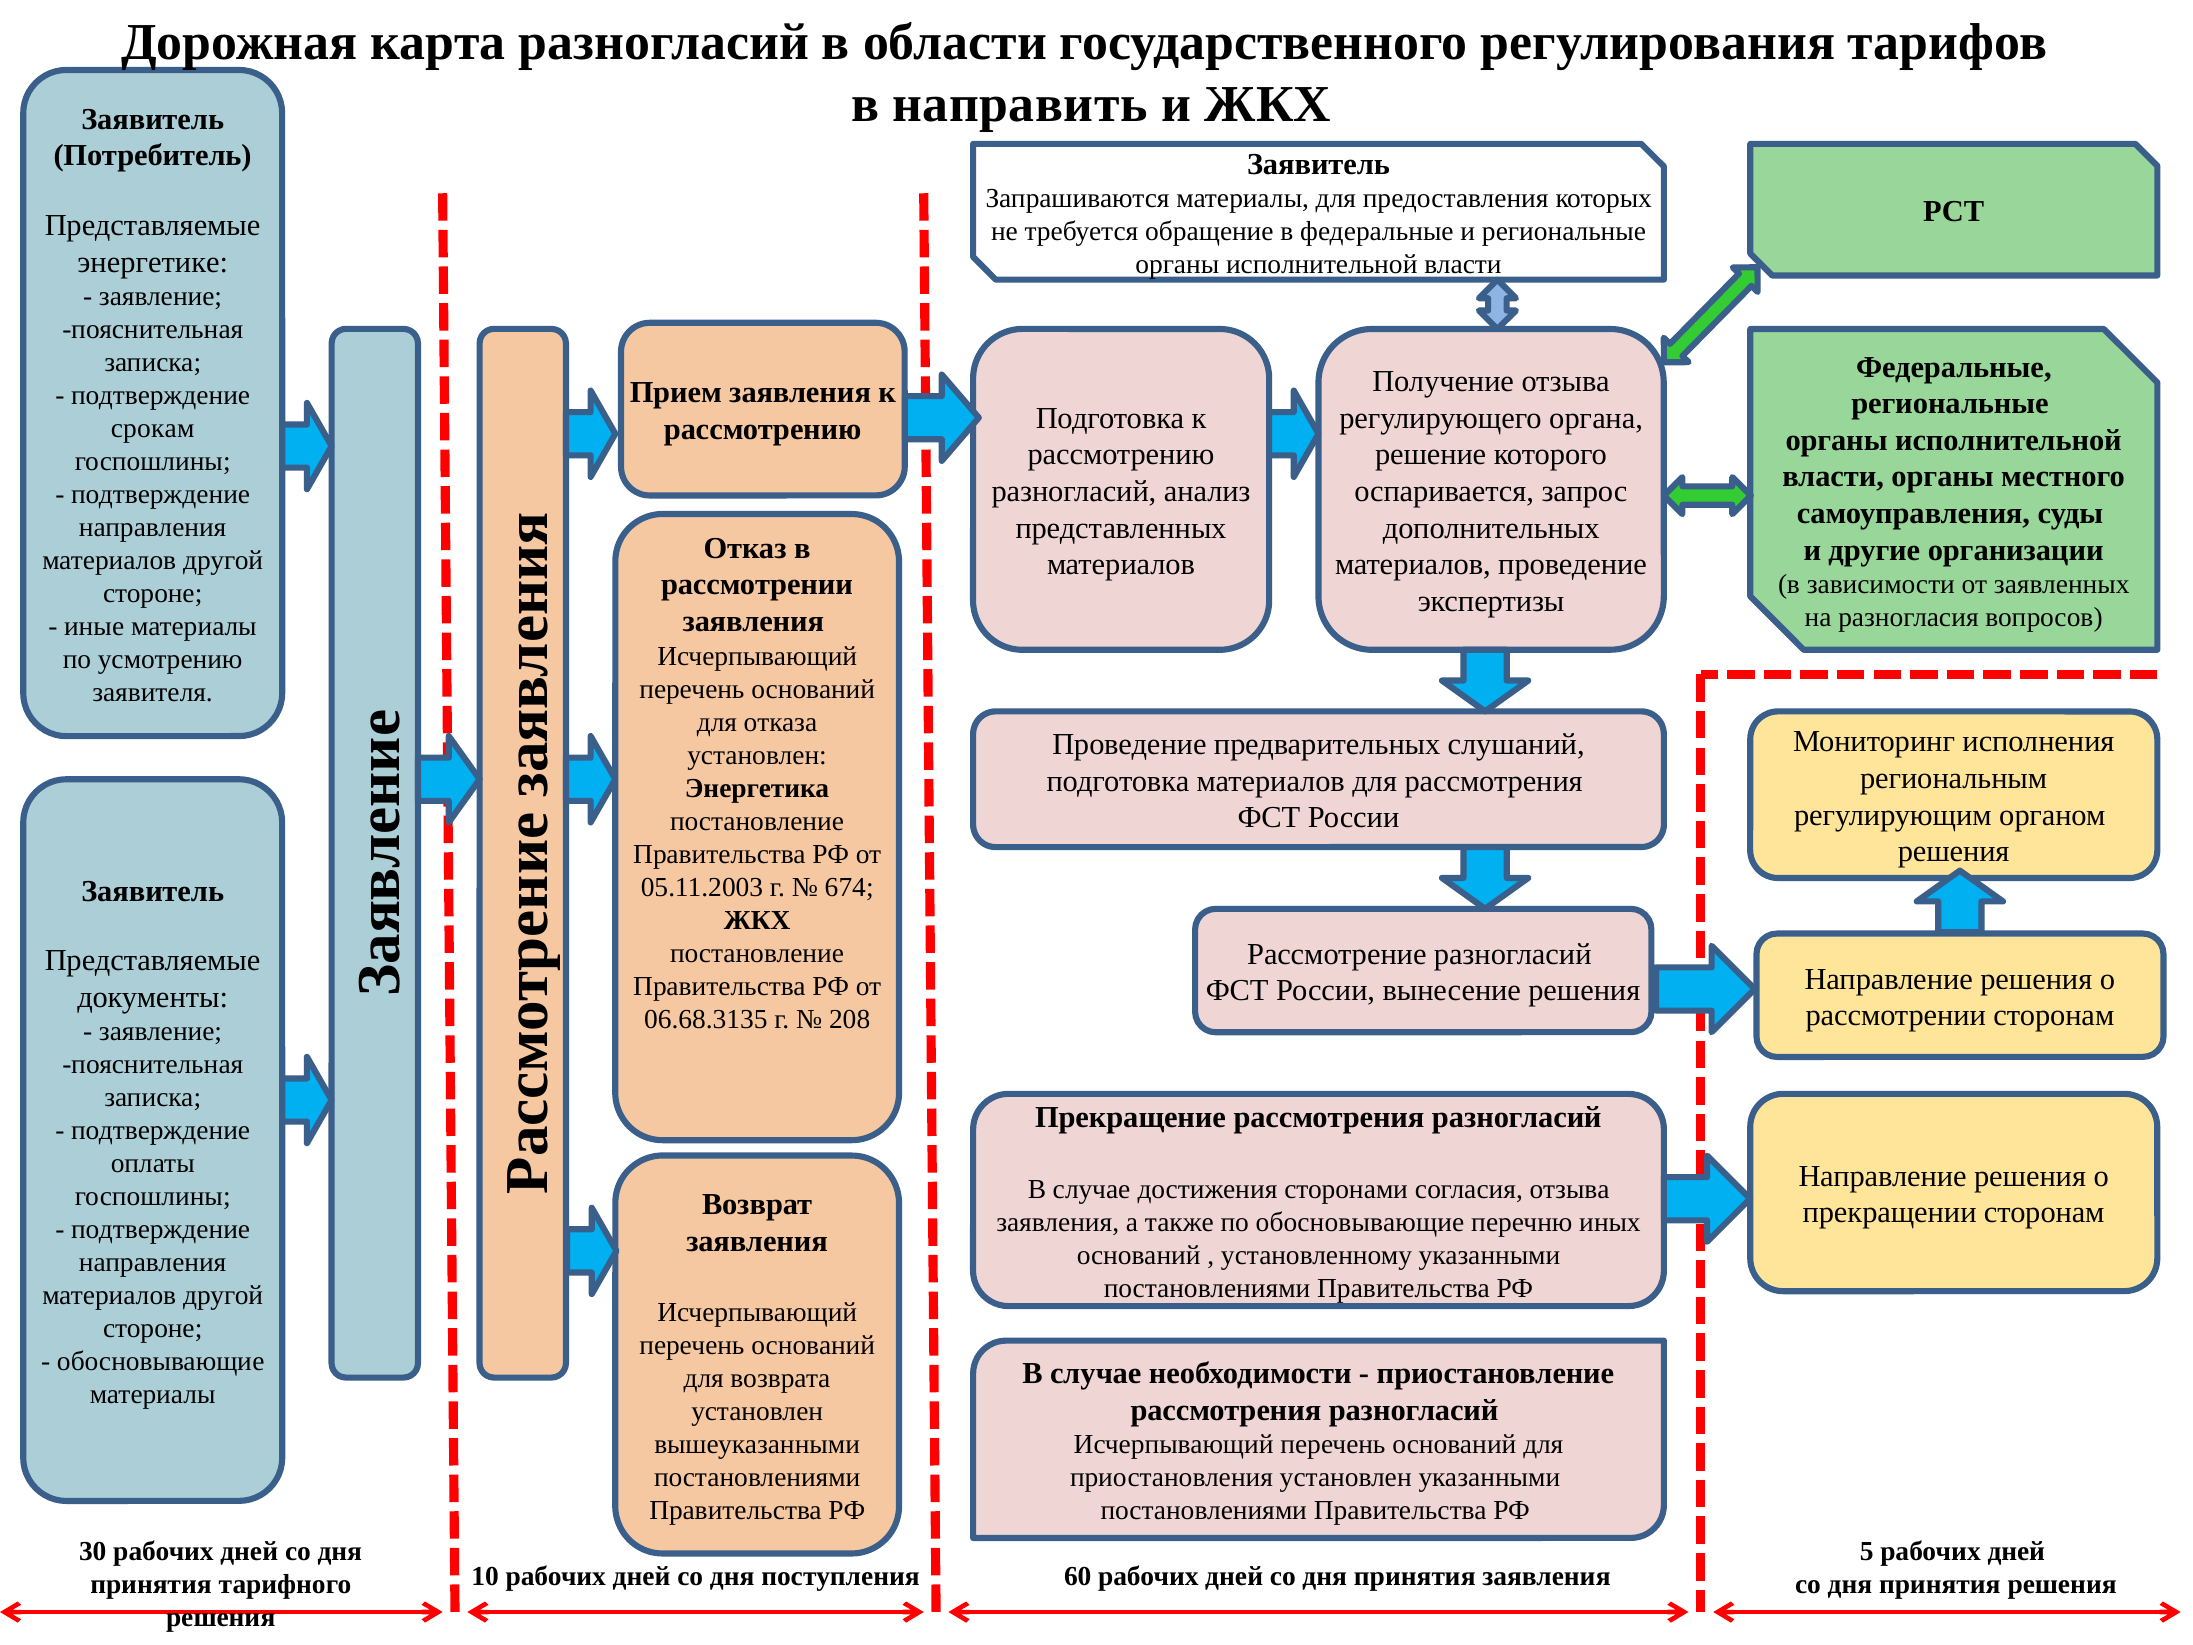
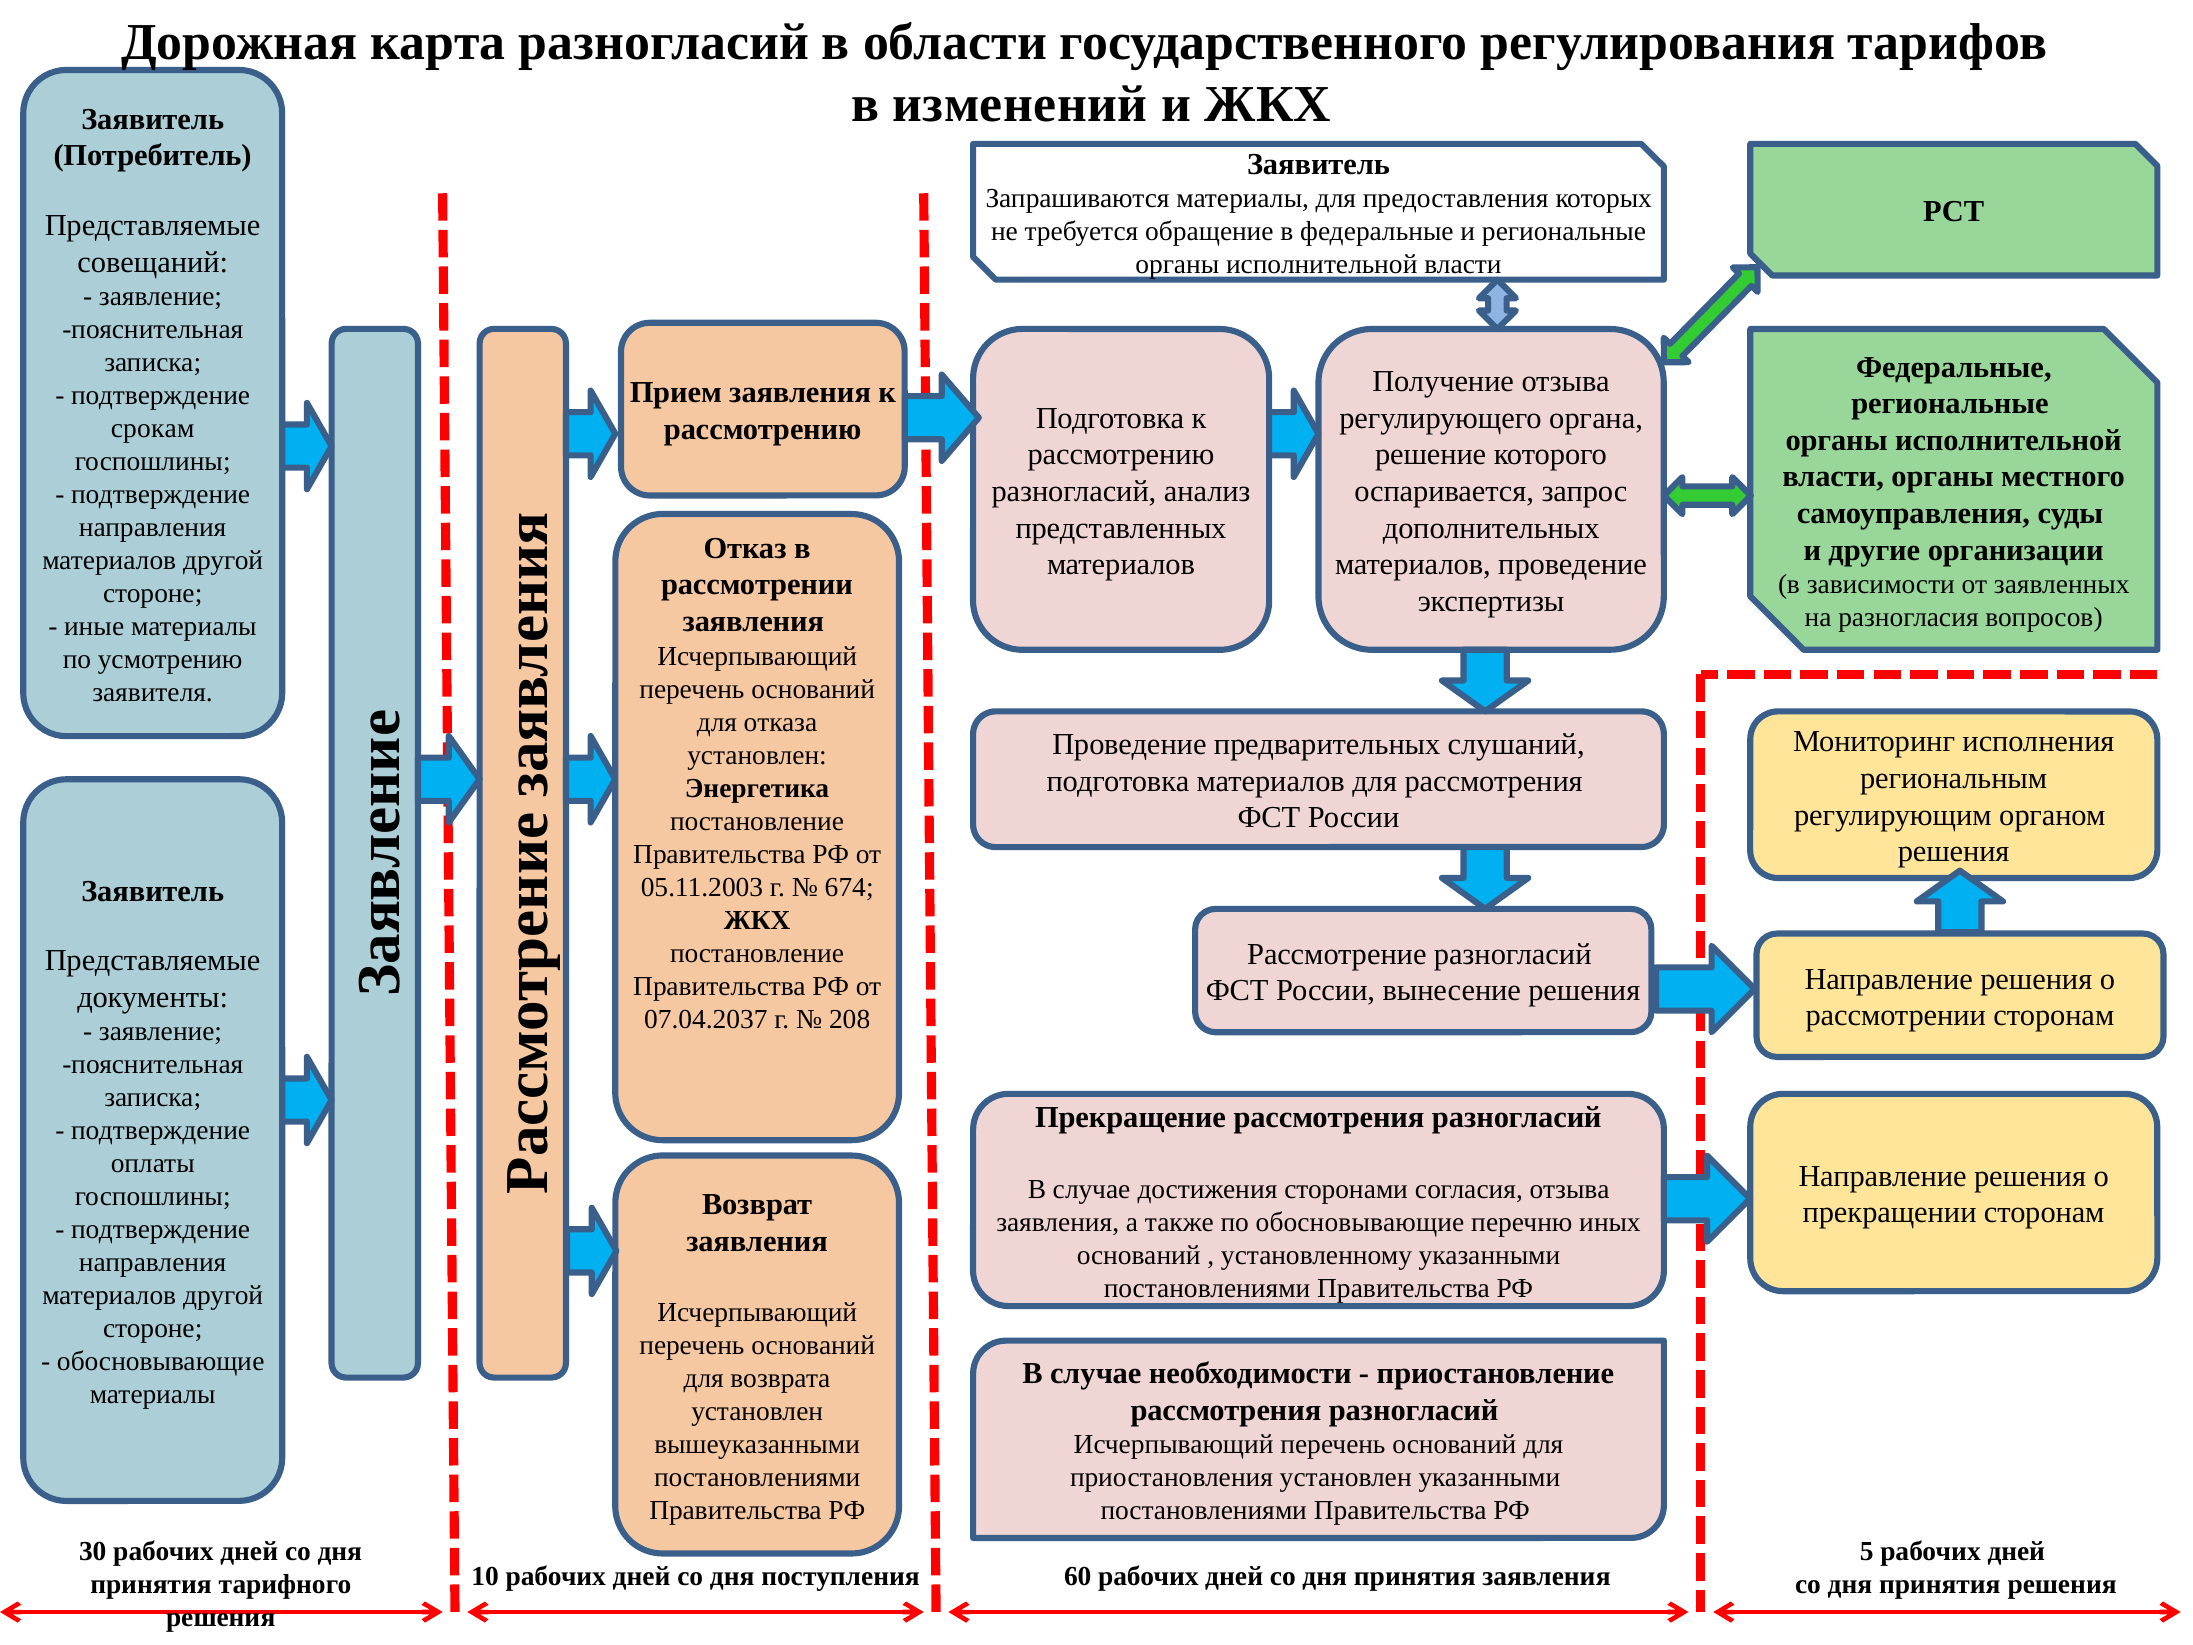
направить: направить -> изменений
энергетике: энергетике -> совещаний
06.68.3135: 06.68.3135 -> 07.04.2037
